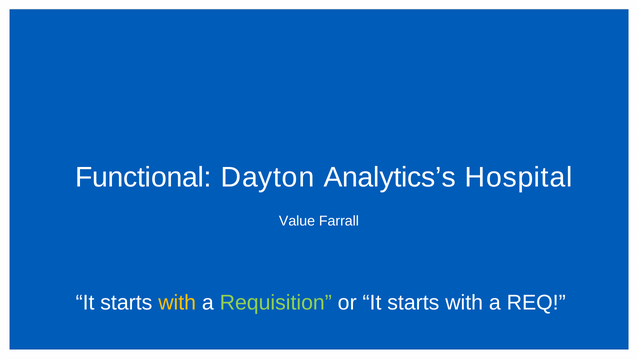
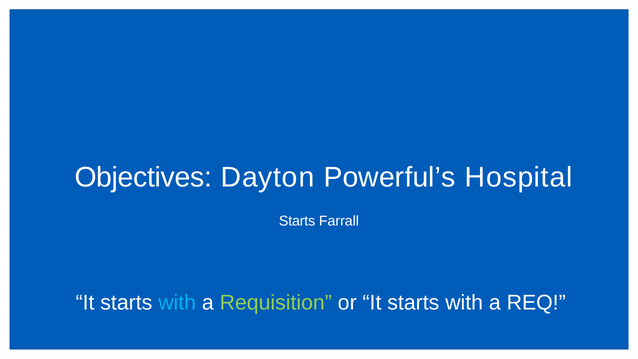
Functional: Functional -> Objectives
Analytics’s: Analytics’s -> Powerful’s
Value at (297, 221): Value -> Starts
with at (177, 303) colour: yellow -> light blue
